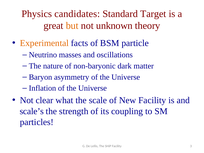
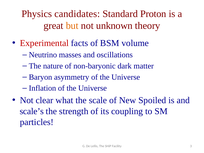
Target: Target -> Proton
Experimental colour: orange -> red
particle: particle -> volume
New Facility: Facility -> Spoiled
